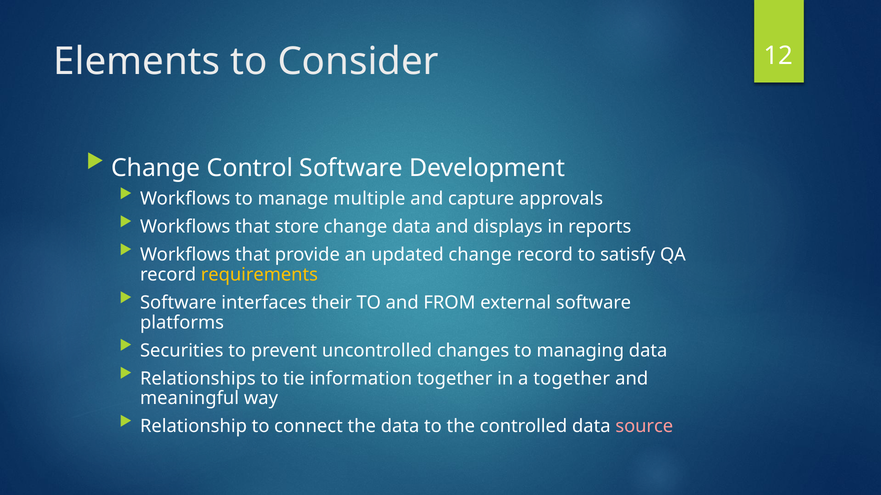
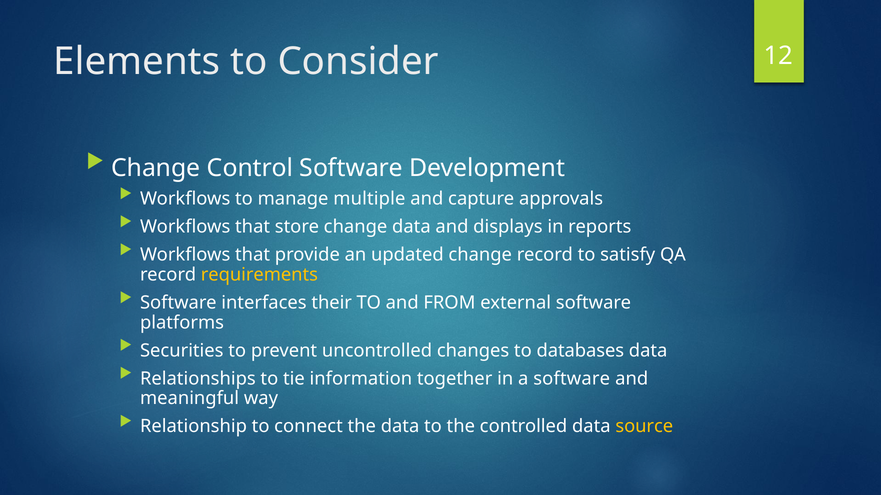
managing: managing -> databases
a together: together -> software
source colour: pink -> yellow
